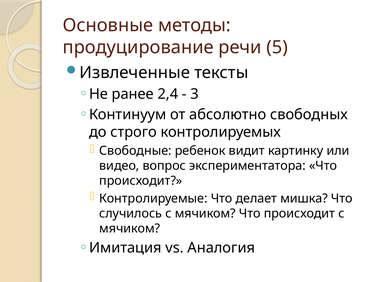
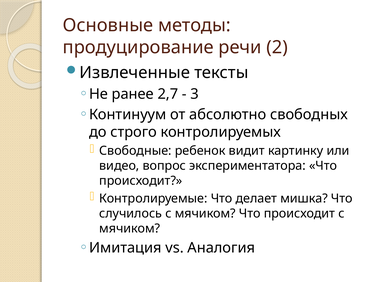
5: 5 -> 2
2,4: 2,4 -> 2,7
